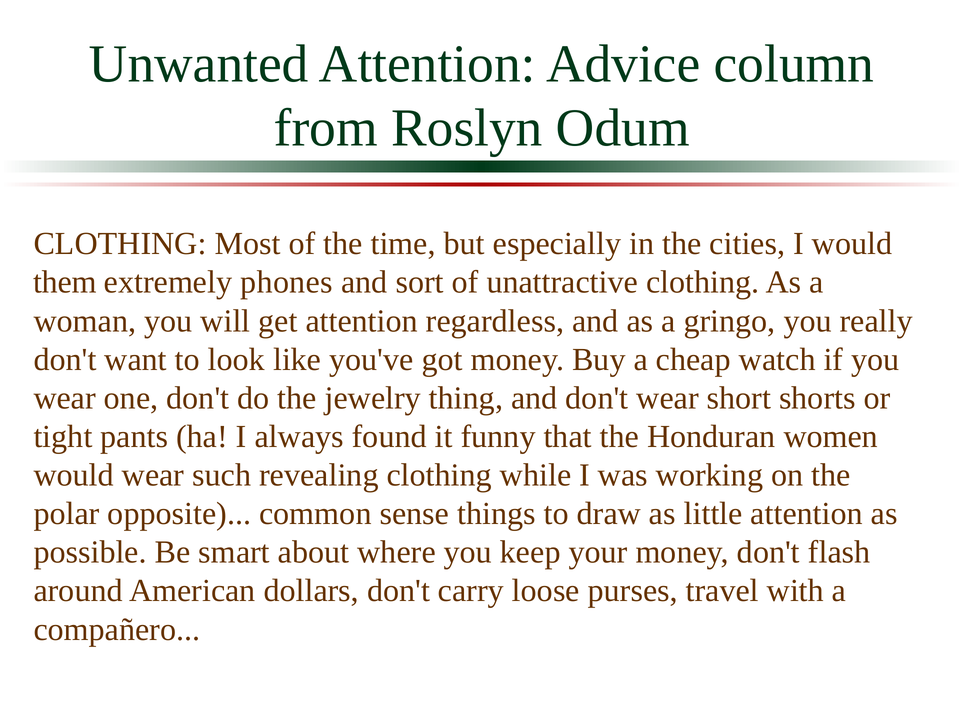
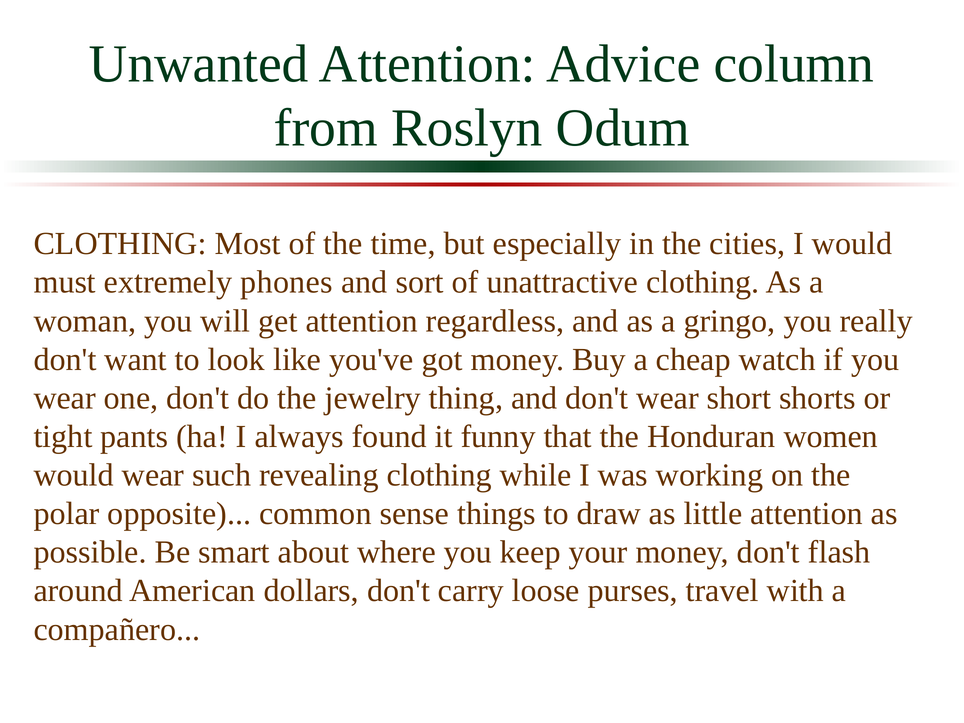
them: them -> must
